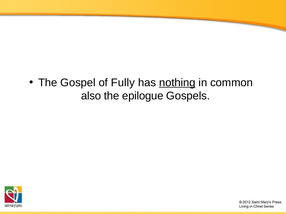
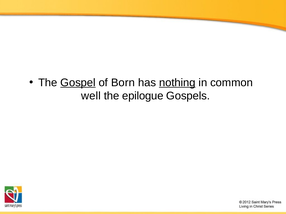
Gospel underline: none -> present
Fully: Fully -> Born
also: also -> well
